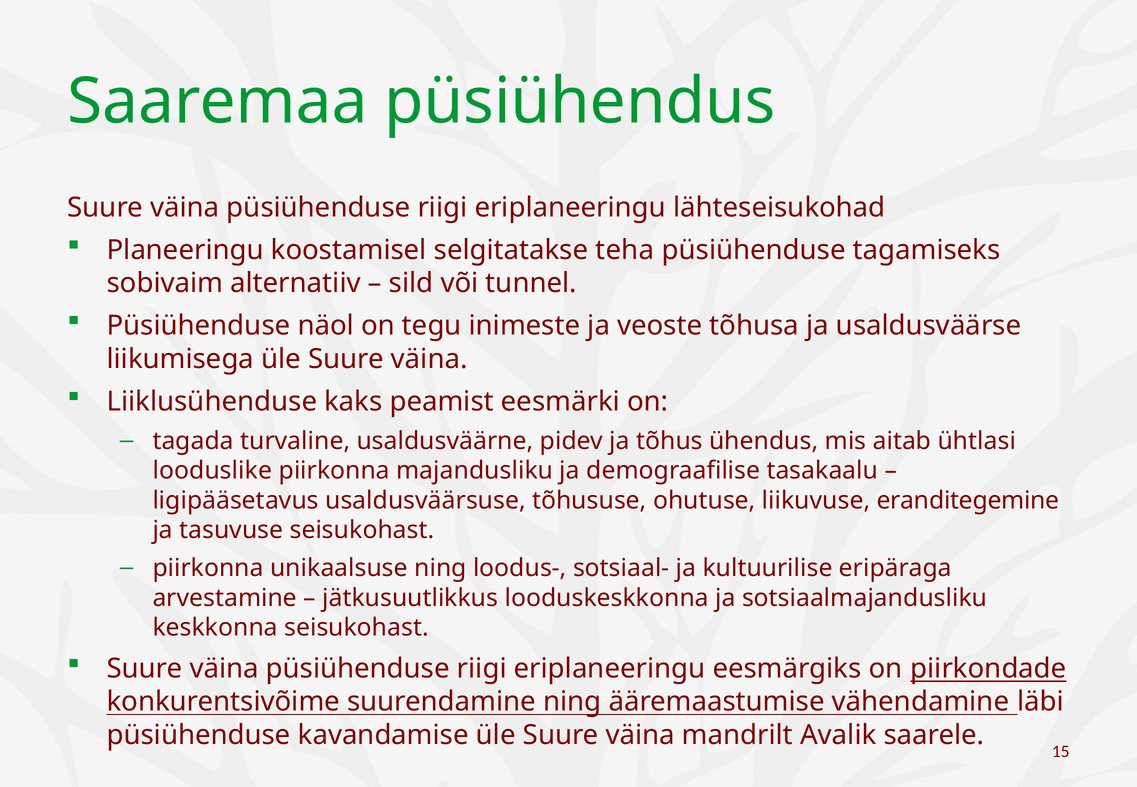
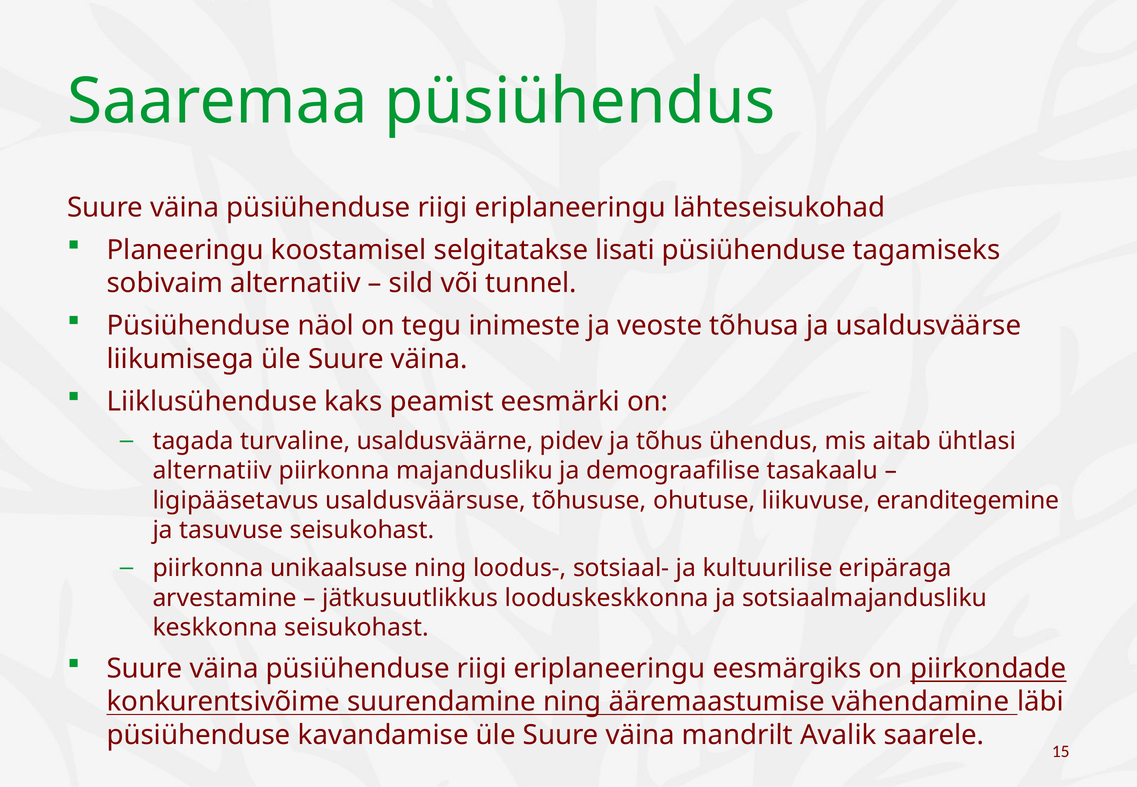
teha: teha -> lisati
looduslike at (212, 471): looduslike -> alternatiiv
